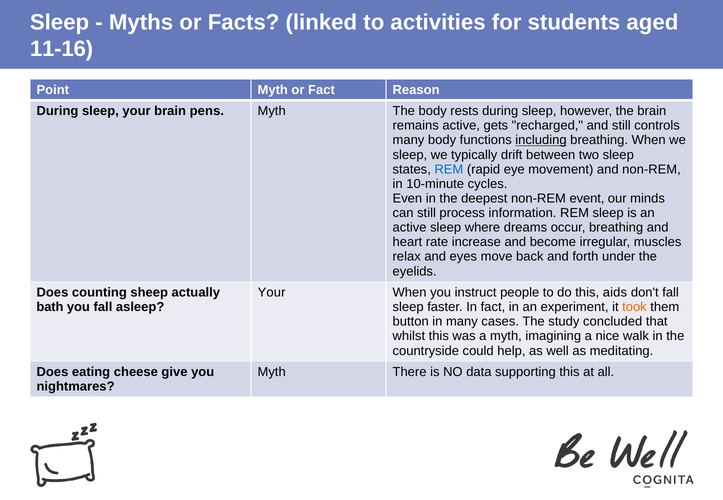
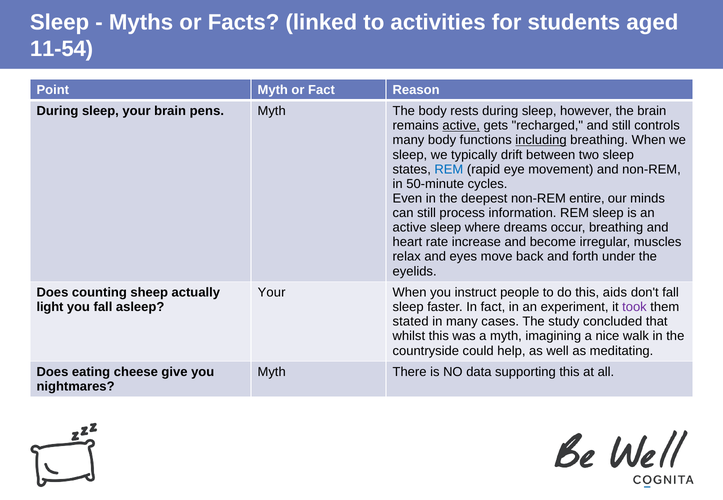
11-16: 11-16 -> 11-54
active at (461, 126) underline: none -> present
10-minute: 10-minute -> 50-minute
event: event -> entire
bath: bath -> light
took colour: orange -> purple
button: button -> stated
